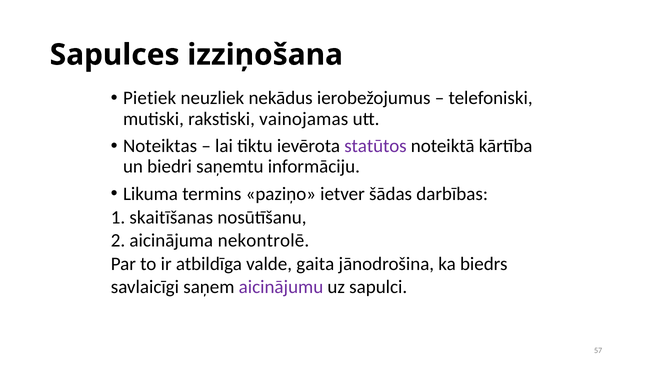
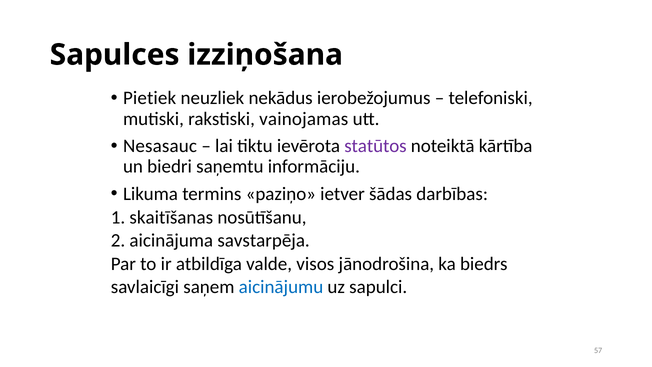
Noteiktas: Noteiktas -> Nesasauc
nekontrolē: nekontrolē -> savstarpēja
gaita: gaita -> visos
aicinājumu colour: purple -> blue
